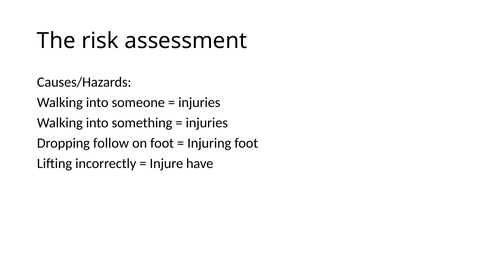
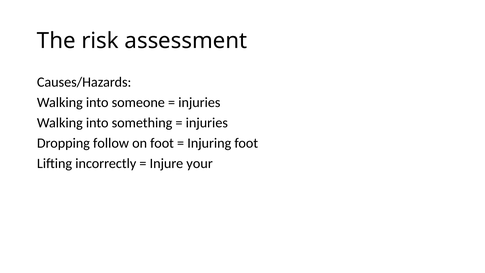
have: have -> your
